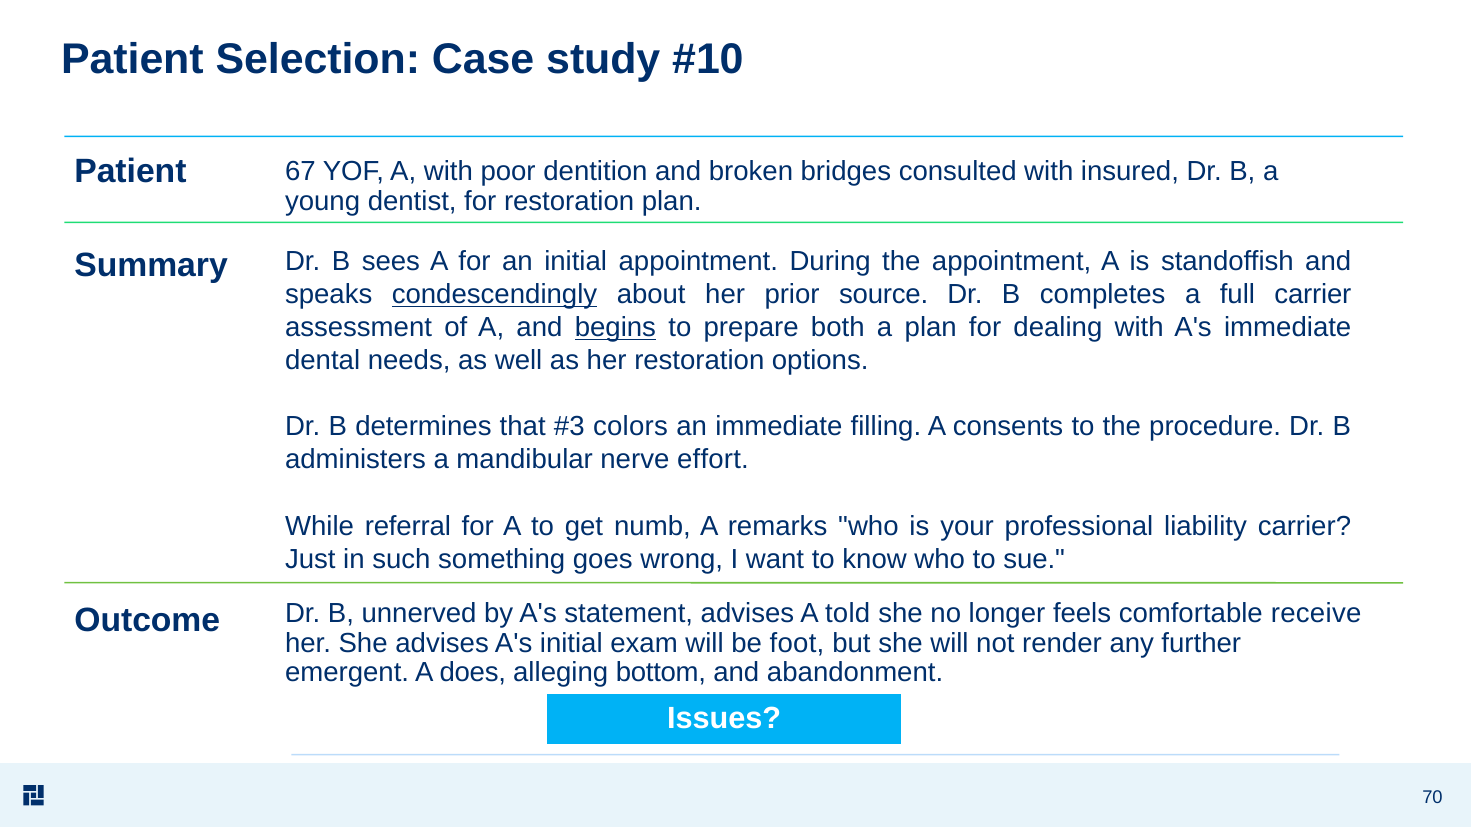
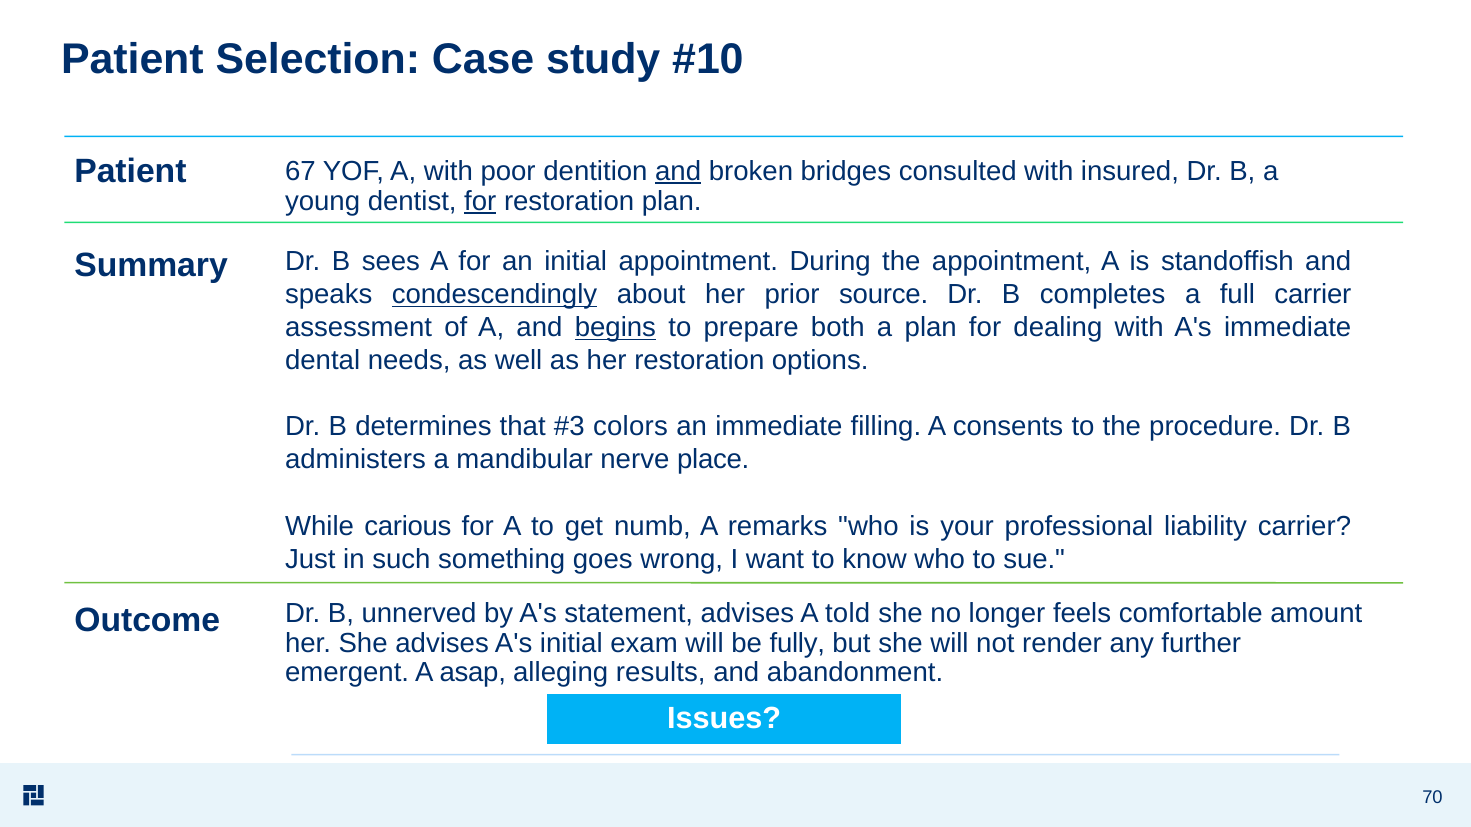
and at (678, 171) underline: none -> present
for at (480, 201) underline: none -> present
effort: effort -> place
referral: referral -> carious
receive: receive -> amount
foot: foot -> fully
does: does -> asap
bottom: bottom -> results
